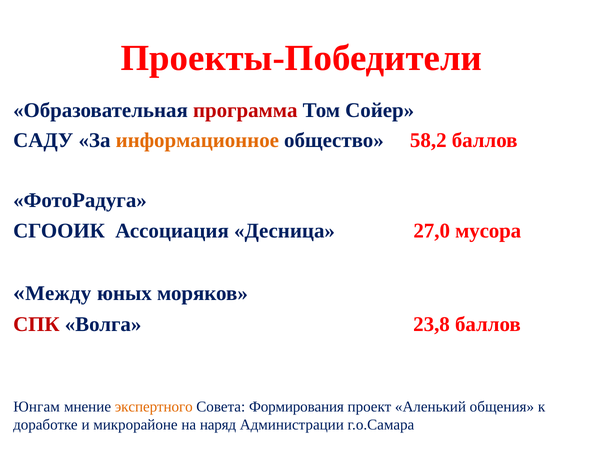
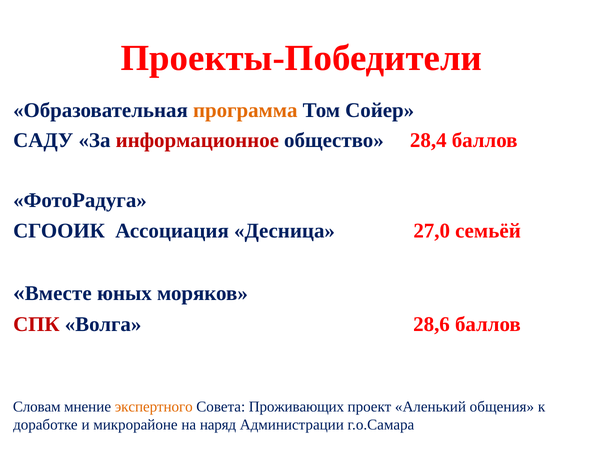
программа colour: red -> orange
информационное colour: orange -> red
58,2: 58,2 -> 28,4
мусора: мусора -> семьёй
Между: Между -> Вместе
23,8: 23,8 -> 28,6
Юнгам: Юнгам -> Словам
Формирования: Формирования -> Проживающих
